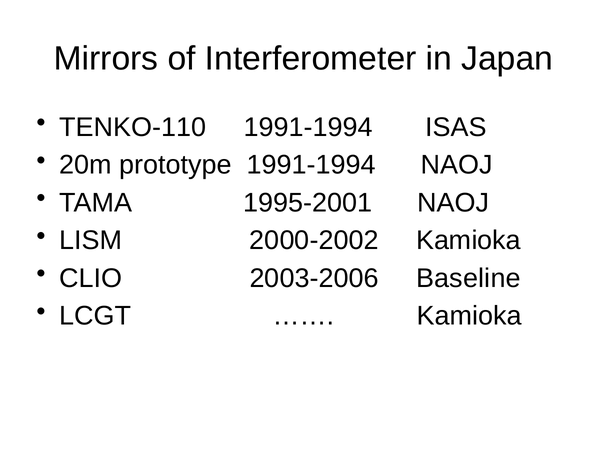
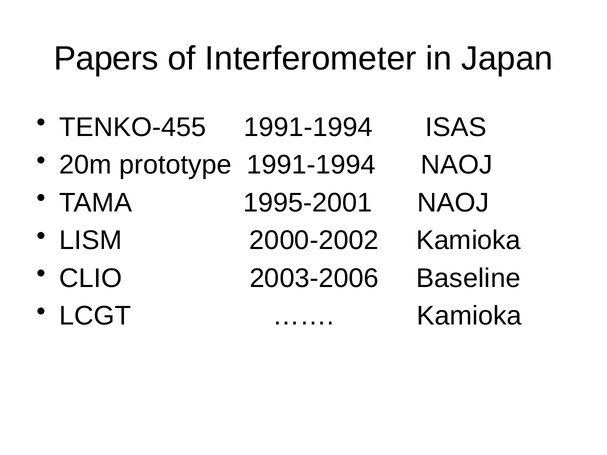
Mirrors: Mirrors -> Papers
TENKO-110: TENKO-110 -> TENKO-455
